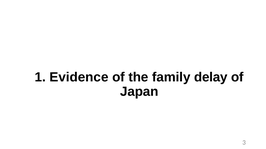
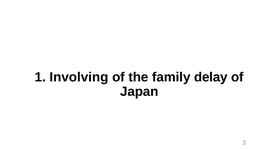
Evidence: Evidence -> Involving
